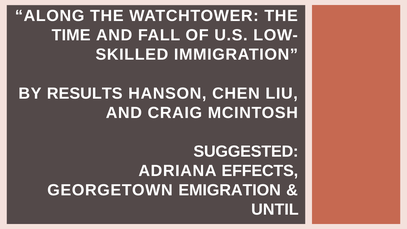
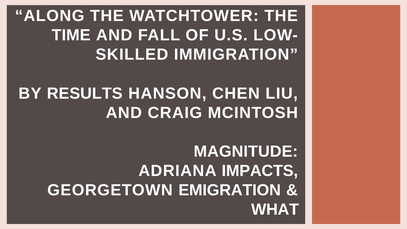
SUGGESTED: SUGGESTED -> MAGNITUDE
EFFECTS: EFFECTS -> IMPACTS
UNTIL: UNTIL -> WHAT
